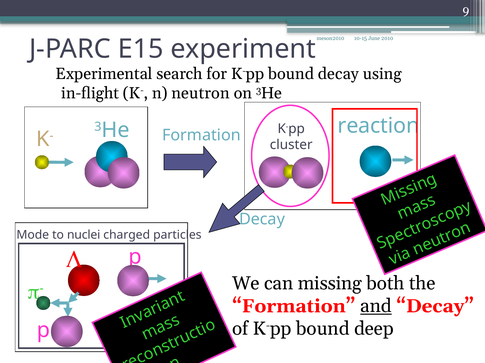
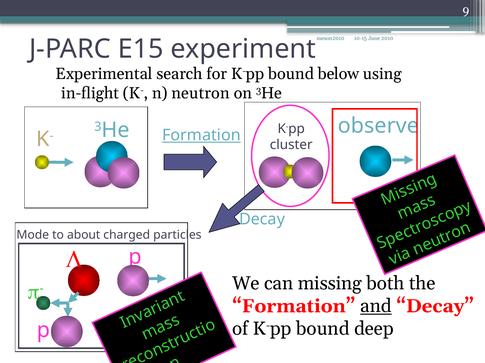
bound decay: decay -> below
reaction: reaction -> observe
Formation at (201, 135) underline: none -> present
nuclei: nuclei -> about
